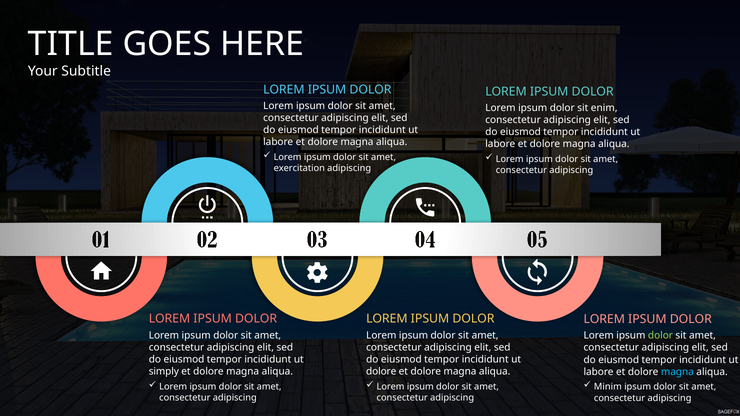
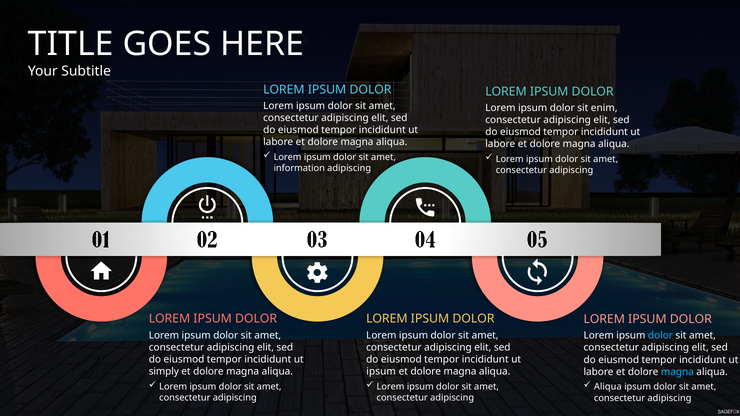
exercitation: exercitation -> information
dolor at (660, 336) colour: light green -> light blue
dolore at (381, 372): dolore -> ipsum
Minim at (608, 387): Minim -> Aliqua
